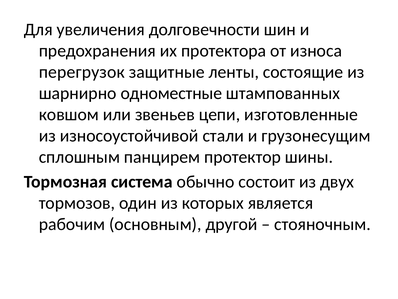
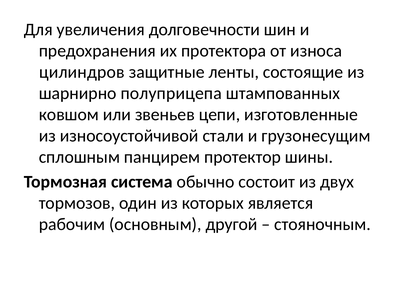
перегрузок: перегрузок -> цилиндров
одноместные: одноместные -> полуприцепа
